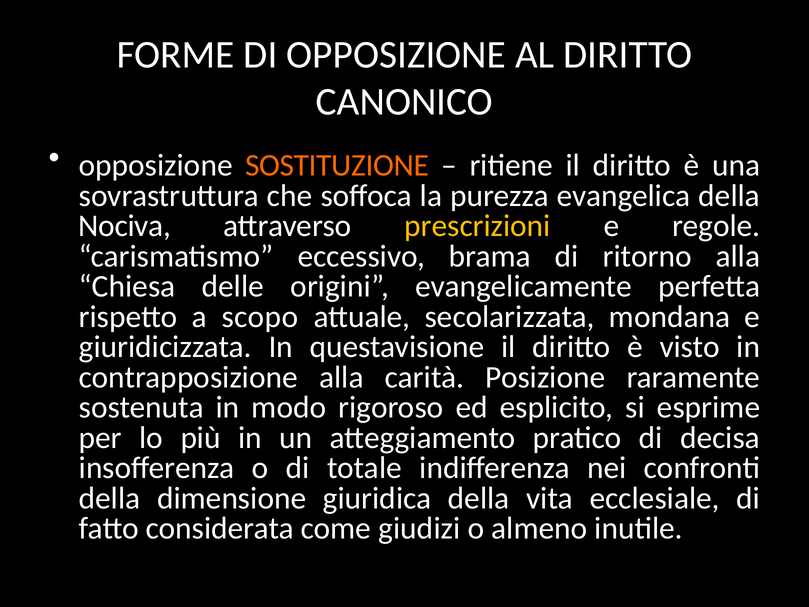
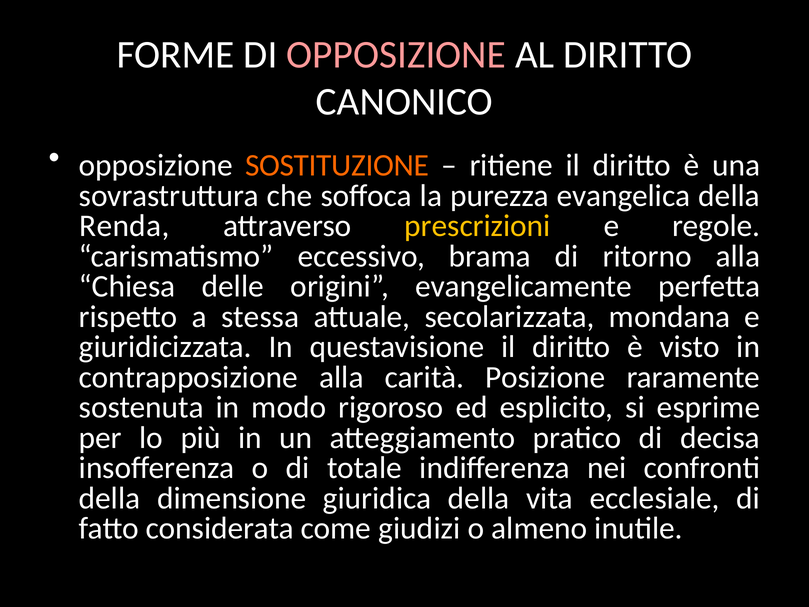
OPPOSIZIONE at (396, 55) colour: white -> pink
Nociva: Nociva -> Renda
scopo: scopo -> stessa
